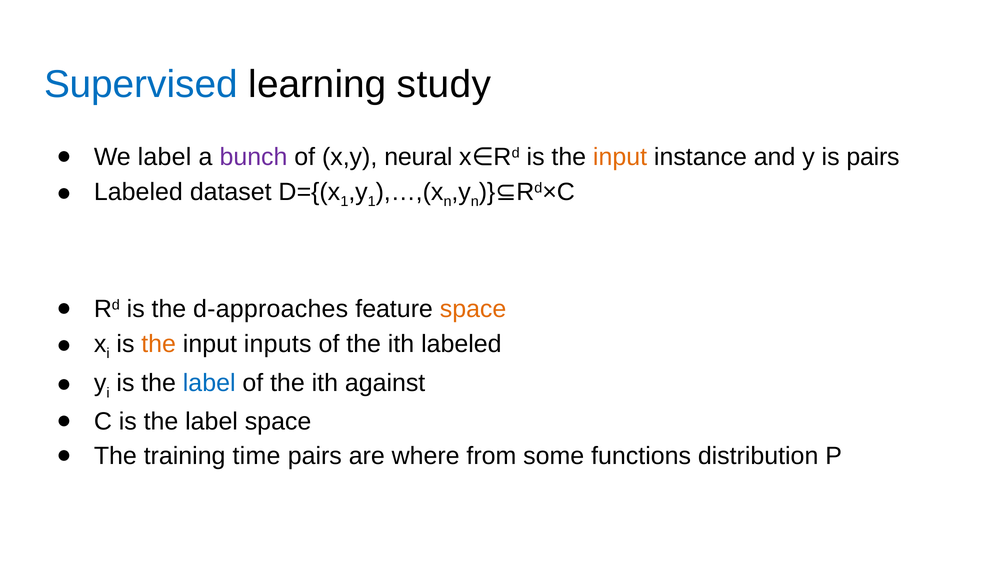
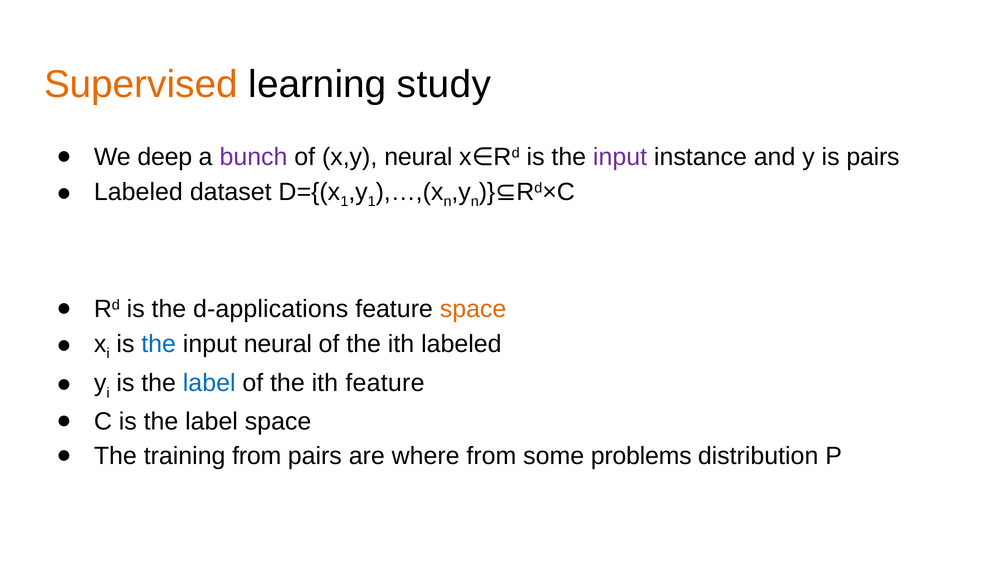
Supervised colour: blue -> orange
We label: label -> deep
input at (620, 157) colour: orange -> purple
d-approaches: d-approaches -> d-applications
the at (159, 344) colour: orange -> blue
input inputs: inputs -> neural
ith against: against -> feature
training time: time -> from
functions: functions -> problems
